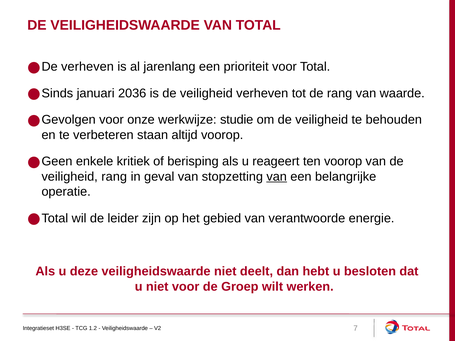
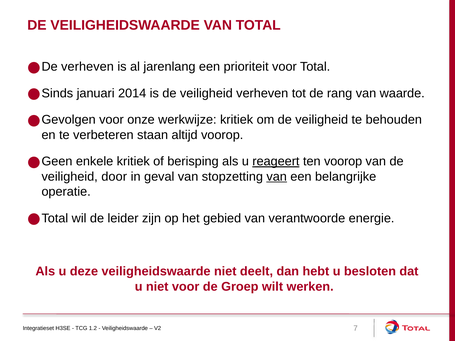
2036: 2036 -> 2014
werkwijze studie: studie -> kritiek
reageert underline: none -> present
veiligheid rang: rang -> door
